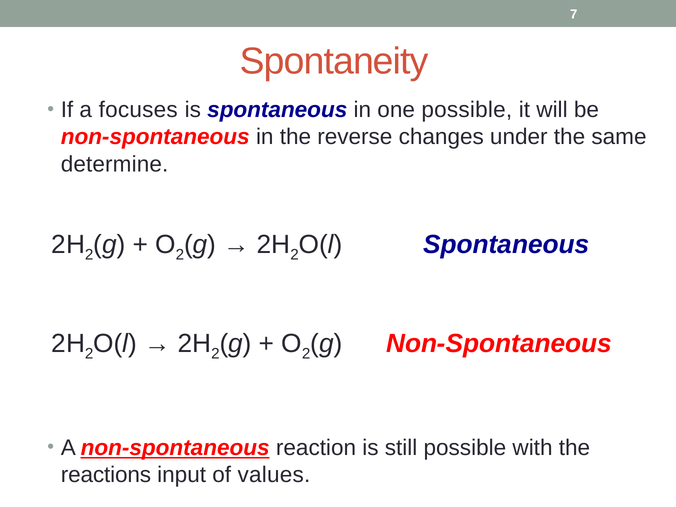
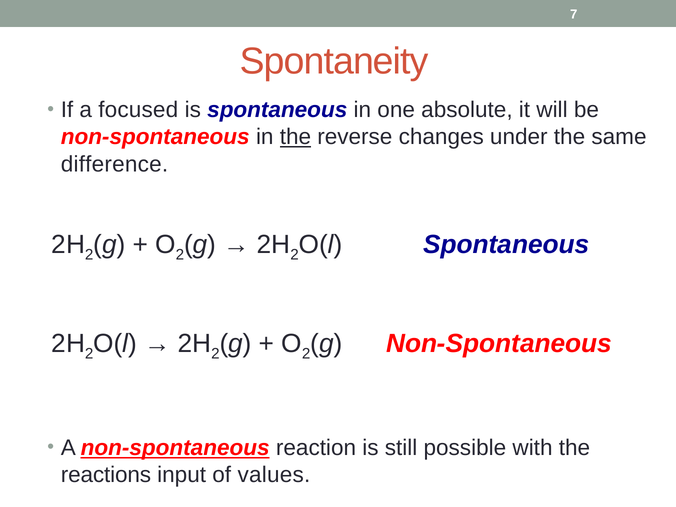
focuses: focuses -> focused
one possible: possible -> absolute
the at (295, 137) underline: none -> present
determine: determine -> difference
